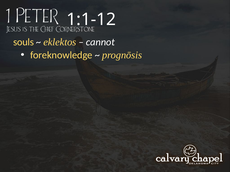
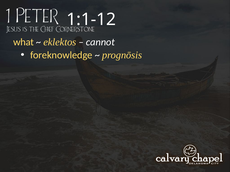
souls: souls -> what
